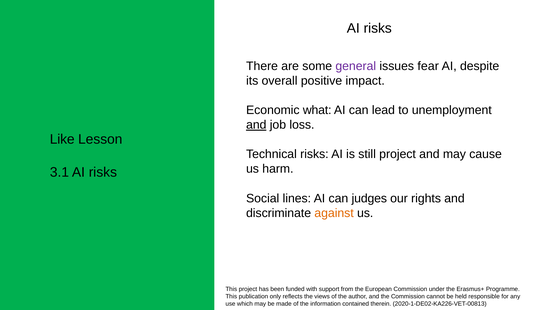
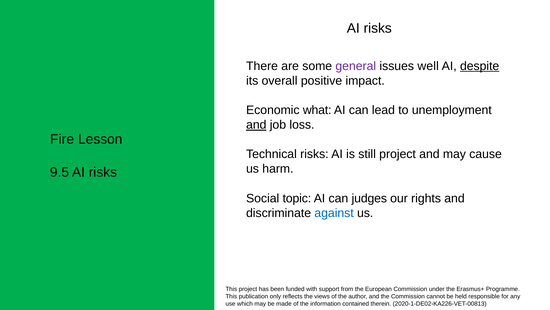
fear: fear -> well
despite underline: none -> present
Like: Like -> Fire
3.1: 3.1 -> 9.5
lines: lines -> topic
against colour: orange -> blue
